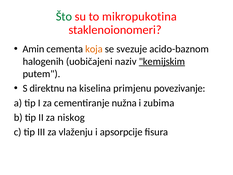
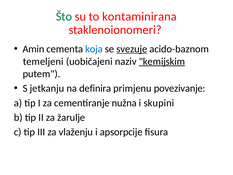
mikropukotina: mikropukotina -> kontaminirana
koja colour: orange -> blue
svezuje underline: none -> present
halogenih: halogenih -> temeljeni
direktnu: direktnu -> jetkanju
kiselina: kiselina -> definira
zubima: zubima -> skupini
niskog: niskog -> žarulje
